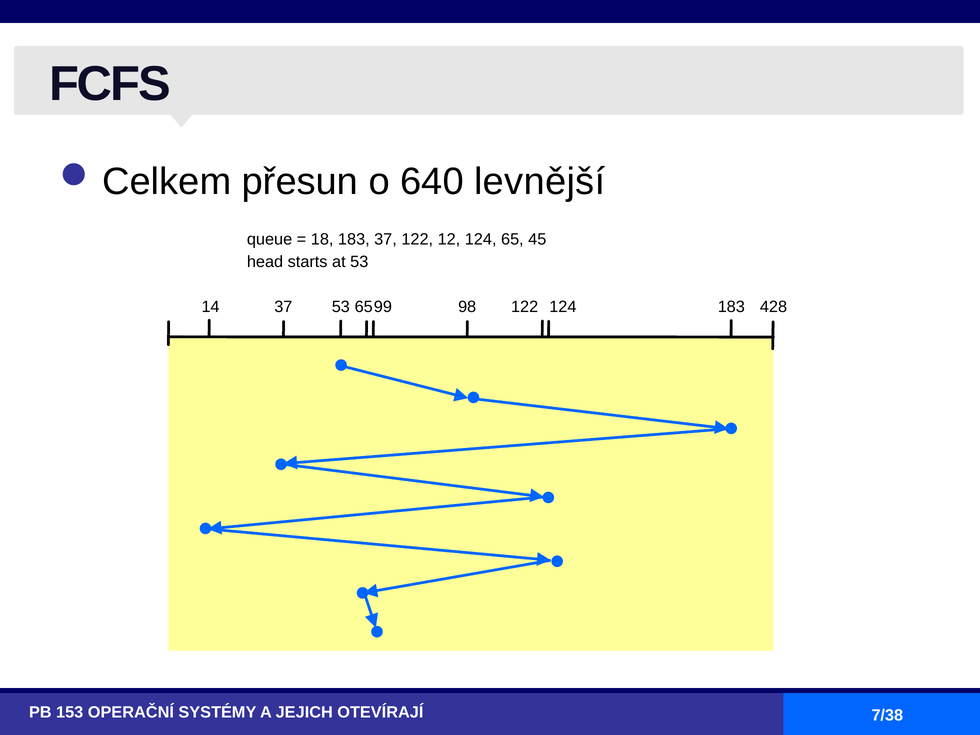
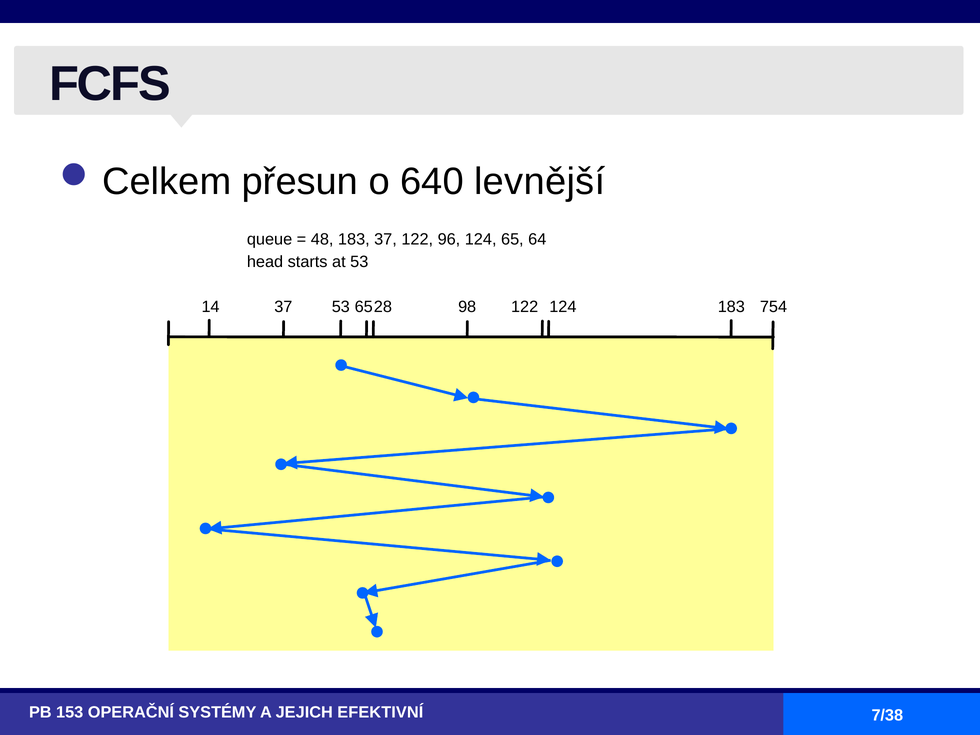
18: 18 -> 48
12: 12 -> 96
45: 45 -> 64
99: 99 -> 28
428: 428 -> 754
OTEVÍRAJÍ: OTEVÍRAJÍ -> EFEKTIVNÍ
